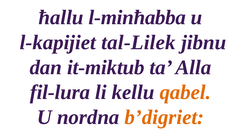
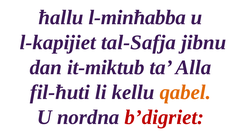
tal-Lilek: tal-Lilek -> tal-Safja
fil-lura: fil-lura -> fil-ħuti
b’digriet colour: orange -> red
